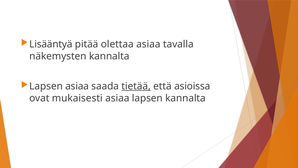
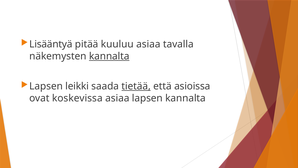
olettaa: olettaa -> kuuluu
kannalta at (109, 56) underline: none -> present
Lapsen asiaa: asiaa -> leikki
mukaisesti: mukaisesti -> koskevissa
